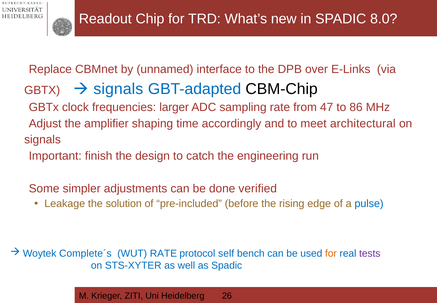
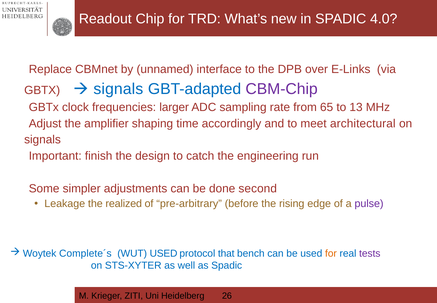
8.0: 8.0 -> 4.0
CBM-Chip colour: black -> purple
47: 47 -> 65
86: 86 -> 13
verified: verified -> second
solution: solution -> realized
pre-included: pre-included -> pre-arbitrary
pulse colour: blue -> purple
WUT RATE: RATE -> USED
self: self -> that
